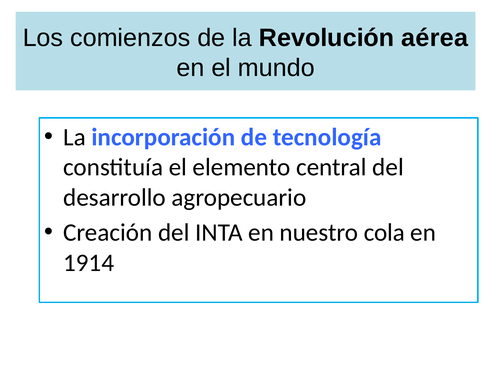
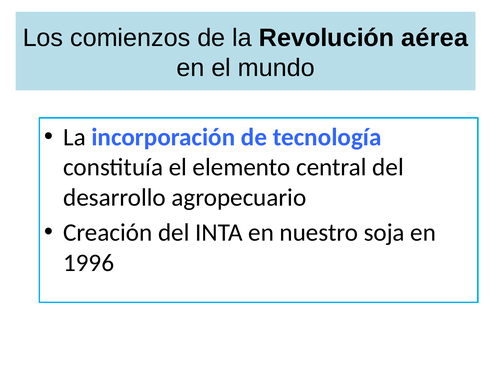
cola: cola -> soja
1914: 1914 -> 1996
